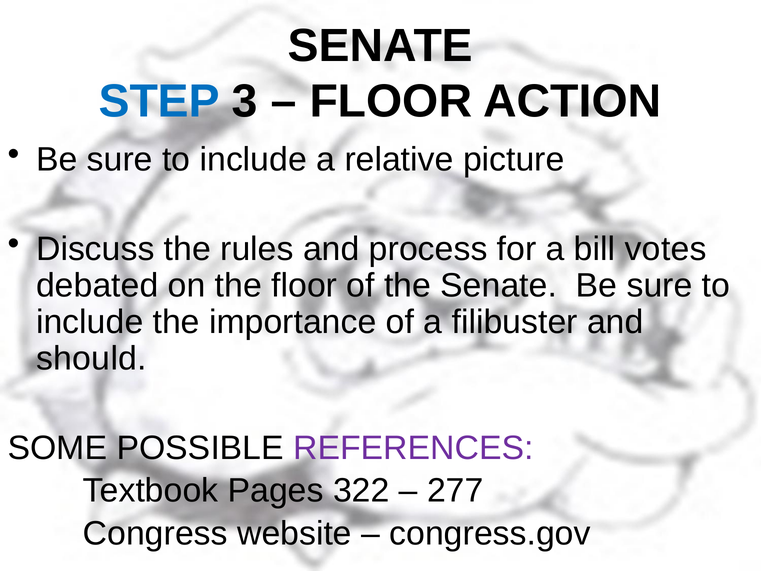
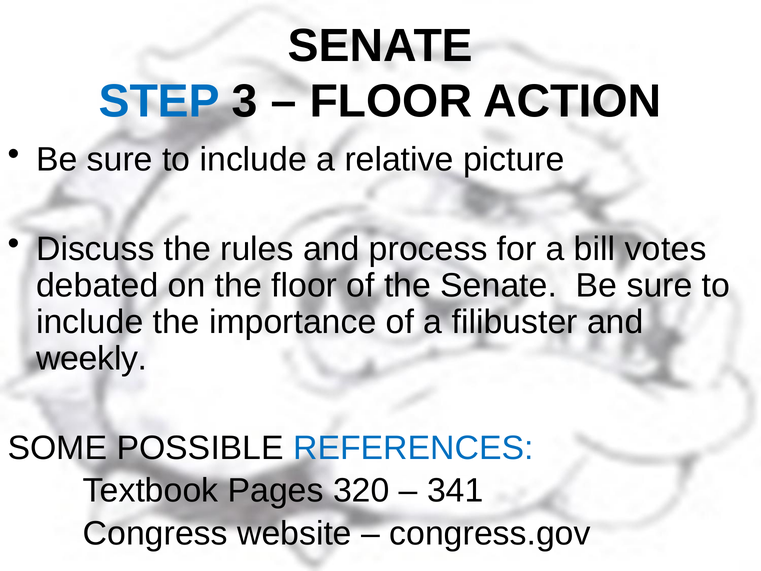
should: should -> weekly
REFERENCES colour: purple -> blue
322: 322 -> 320
277: 277 -> 341
